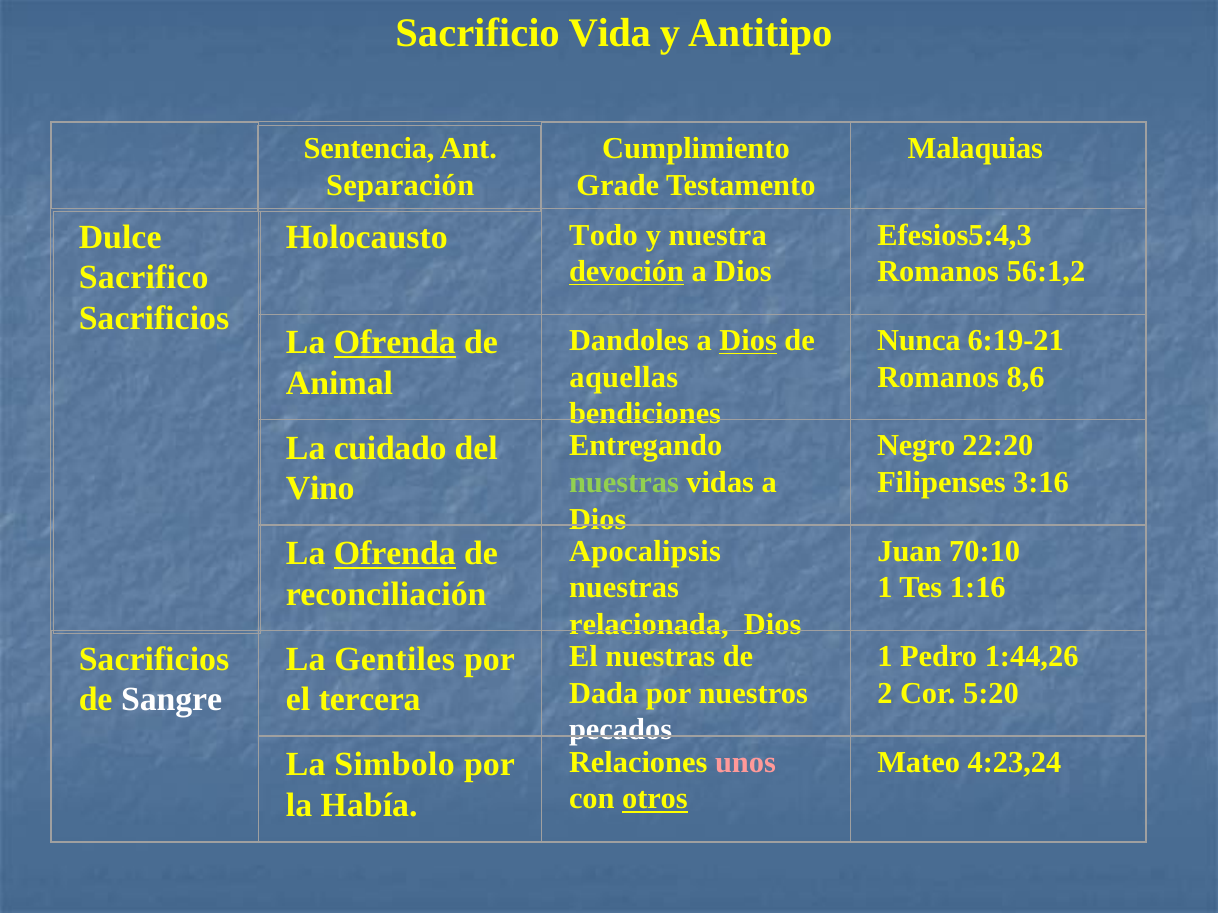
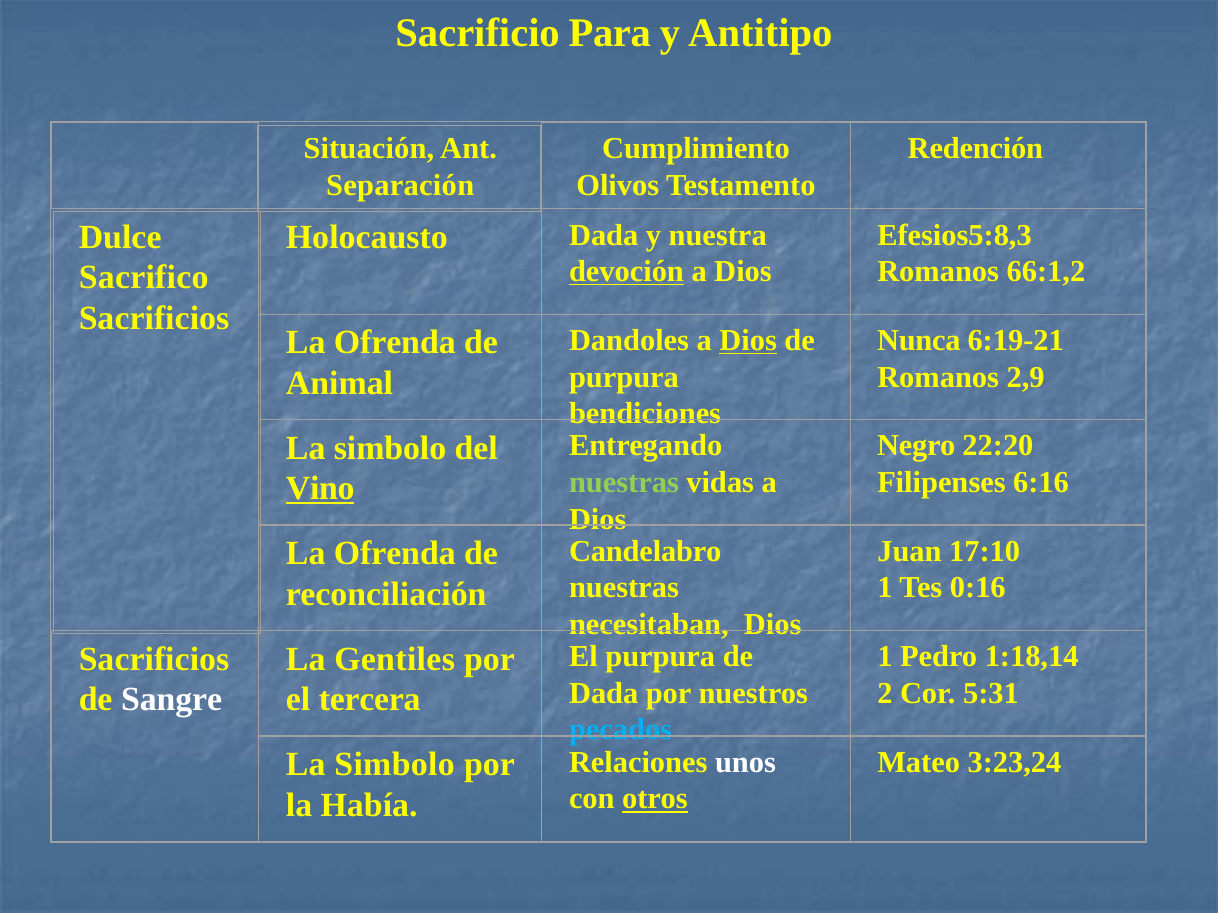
Vida: Vida -> Para
Sentencia: Sentencia -> Situación
Malaquias: Malaquias -> Redención
Grade: Grade -> Olivos
Efesios5:4,3: Efesios5:4,3 -> Efesios5:8,3
Holocausto Todo: Todo -> Dada
56:1,2: 56:1,2 -> 66:1,2
Ofrenda at (395, 343) underline: present -> none
aquellas at (624, 377): aquellas -> purpura
8,6: 8,6 -> 2,9
cuidado at (390, 448): cuidado -> simbolo
3:16: 3:16 -> 6:16
Vino underline: none -> present
Apocalipsis: Apocalipsis -> Candelabro
70:10: 70:10 -> 17:10
Ofrenda at (395, 554) underline: present -> none
1:16: 1:16 -> 0:16
relacionada: relacionada -> necesitaban
El nuestras: nuestras -> purpura
1:44,26: 1:44,26 -> 1:18,14
5:20: 5:20 -> 5:31
pecados colour: white -> light blue
unos colour: pink -> white
4:23,24: 4:23,24 -> 3:23,24
